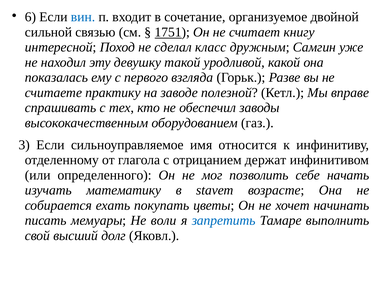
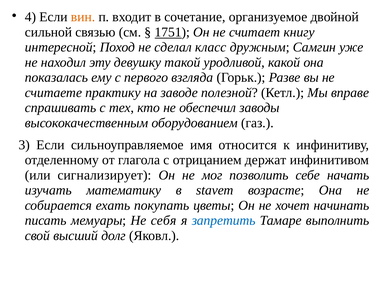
6: 6 -> 4
вин colour: blue -> orange
определенного: определенного -> сигнализирует
воли: воли -> себя
